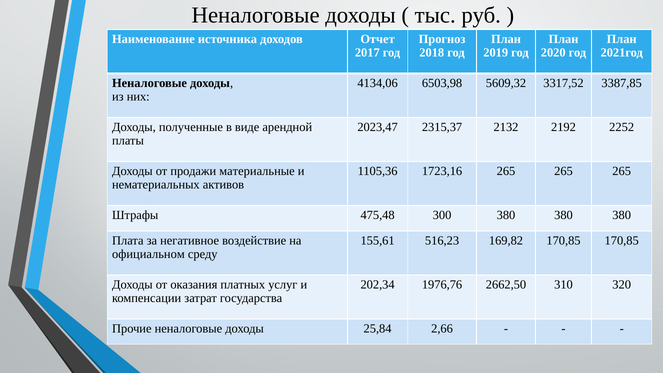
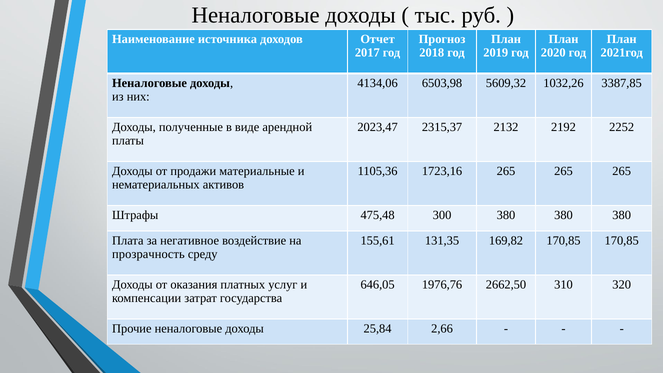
3317,52: 3317,52 -> 1032,26
516,23: 516,23 -> 131,35
официальном: официальном -> прозрачность
202,34: 202,34 -> 646,05
